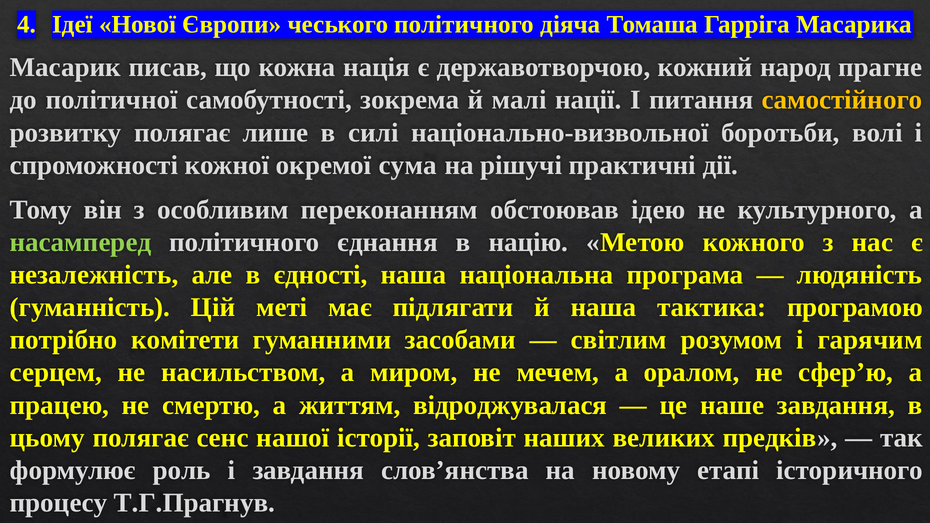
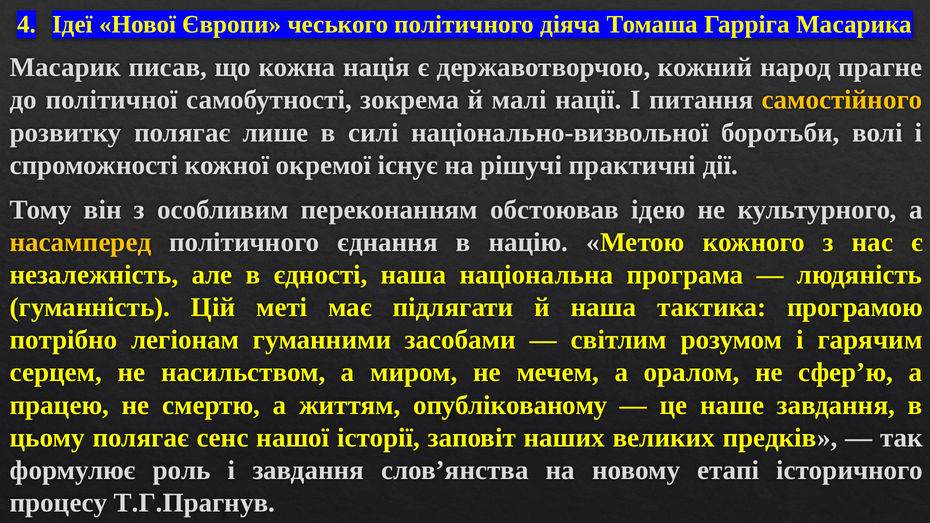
сума: сума -> існує
насамперед colour: light green -> yellow
комітети: комітети -> легіонам
відроджувалася: відроджувалася -> опублікованому
